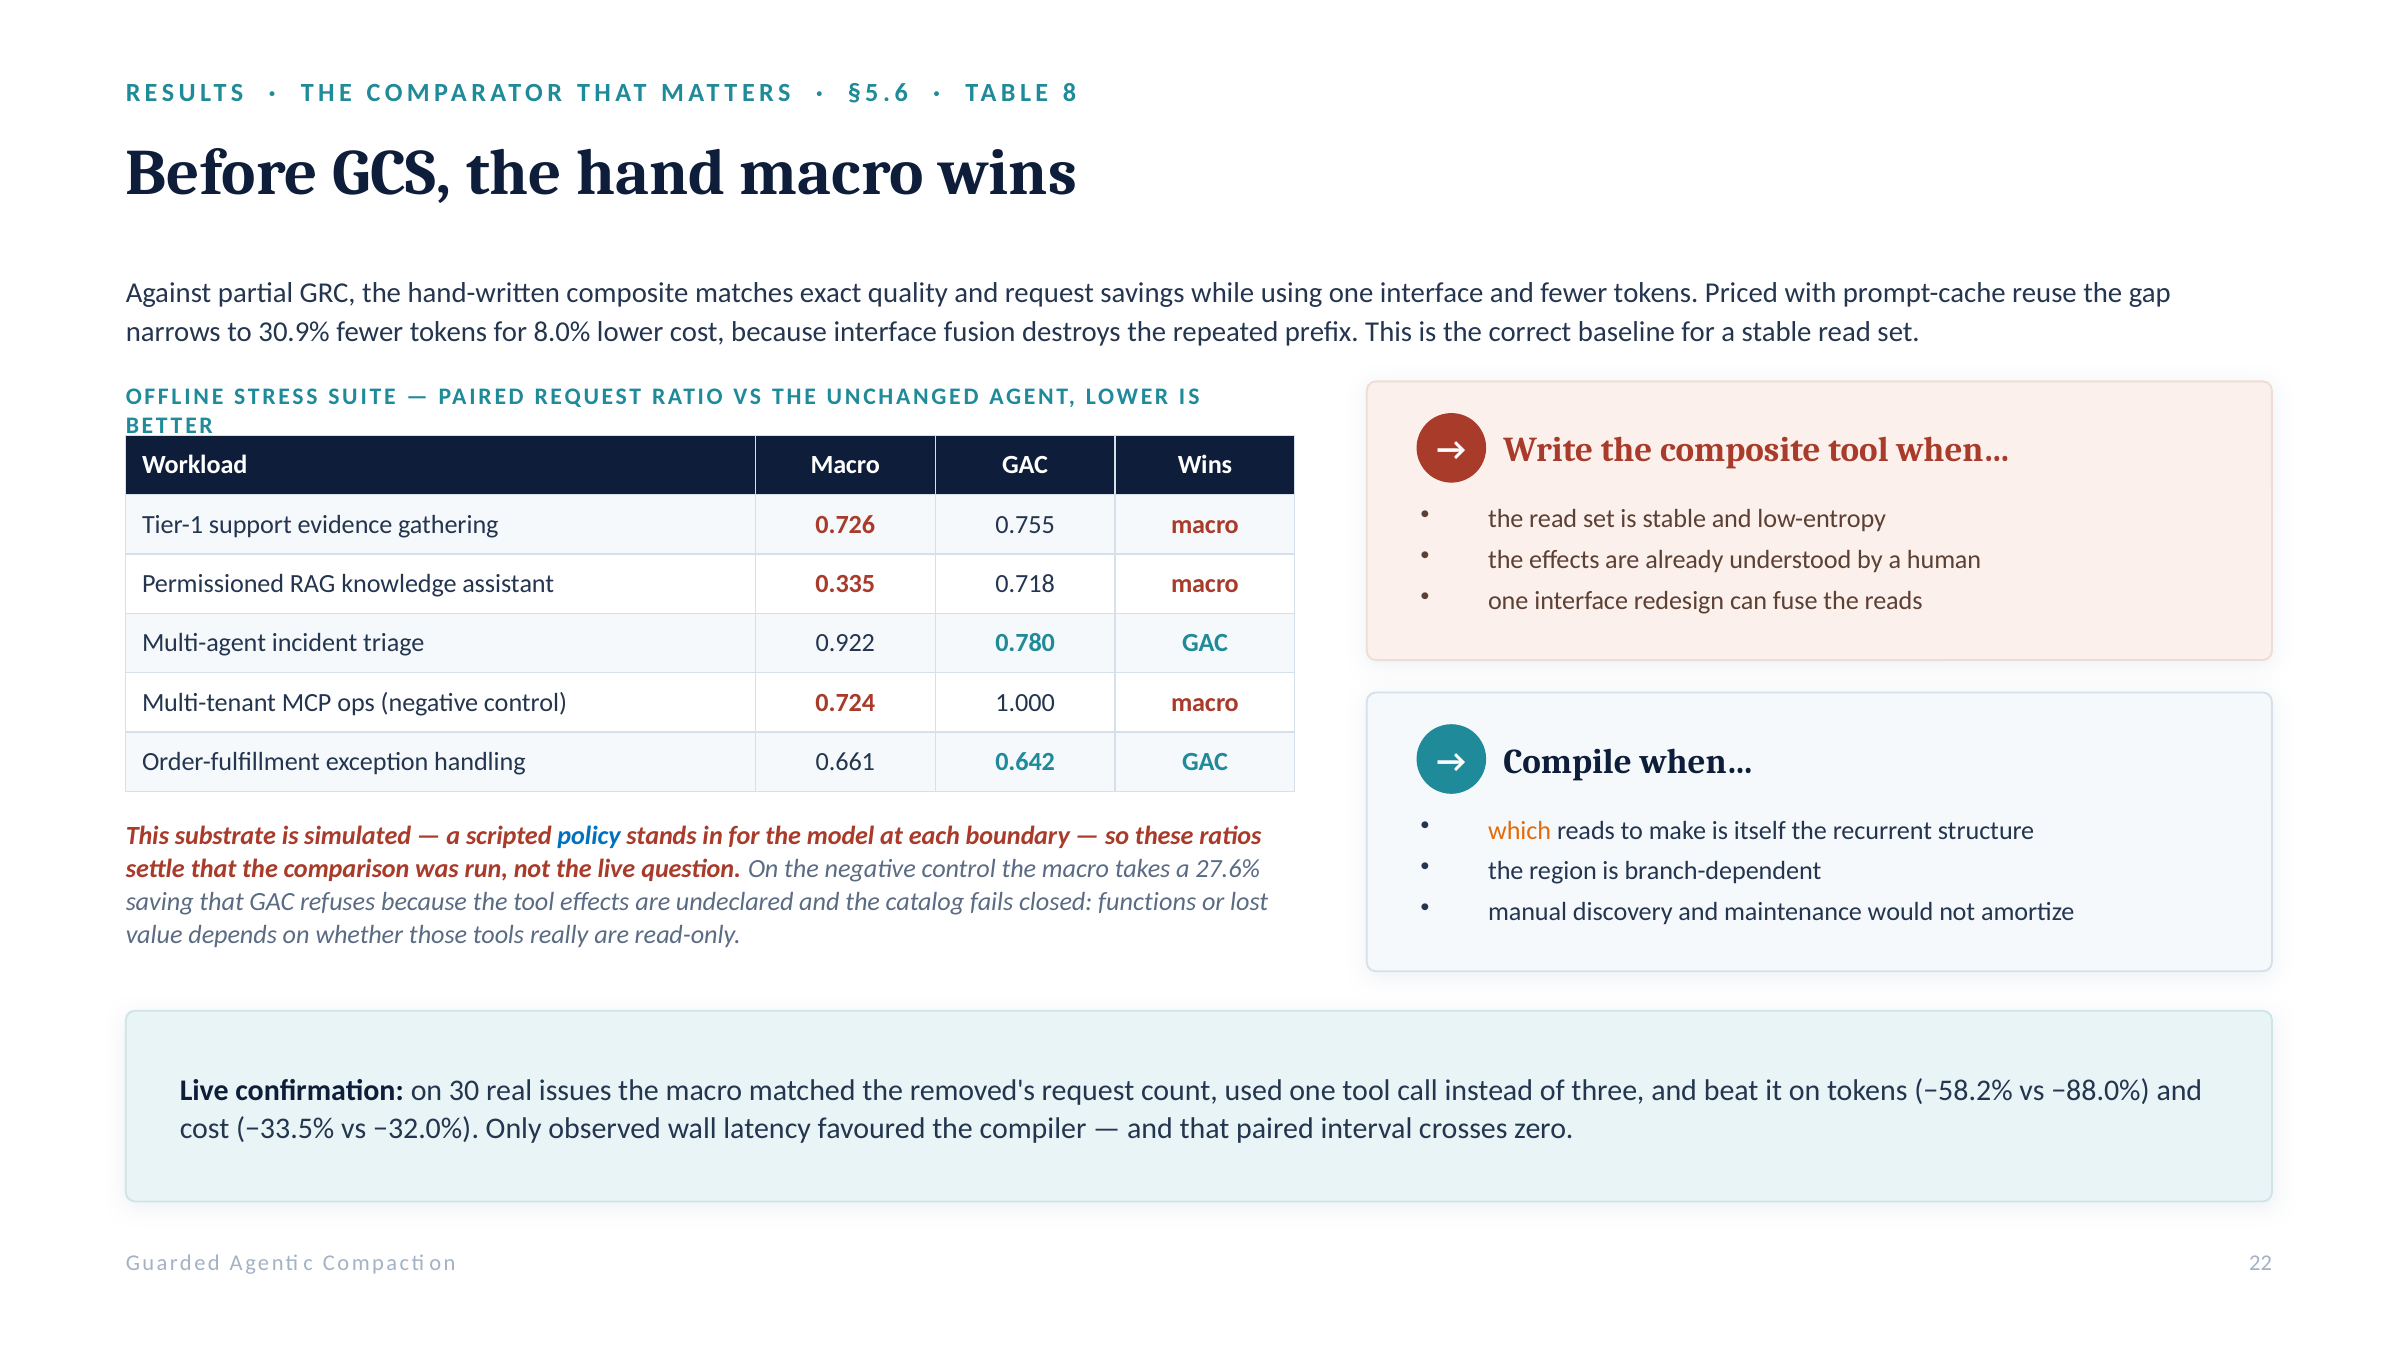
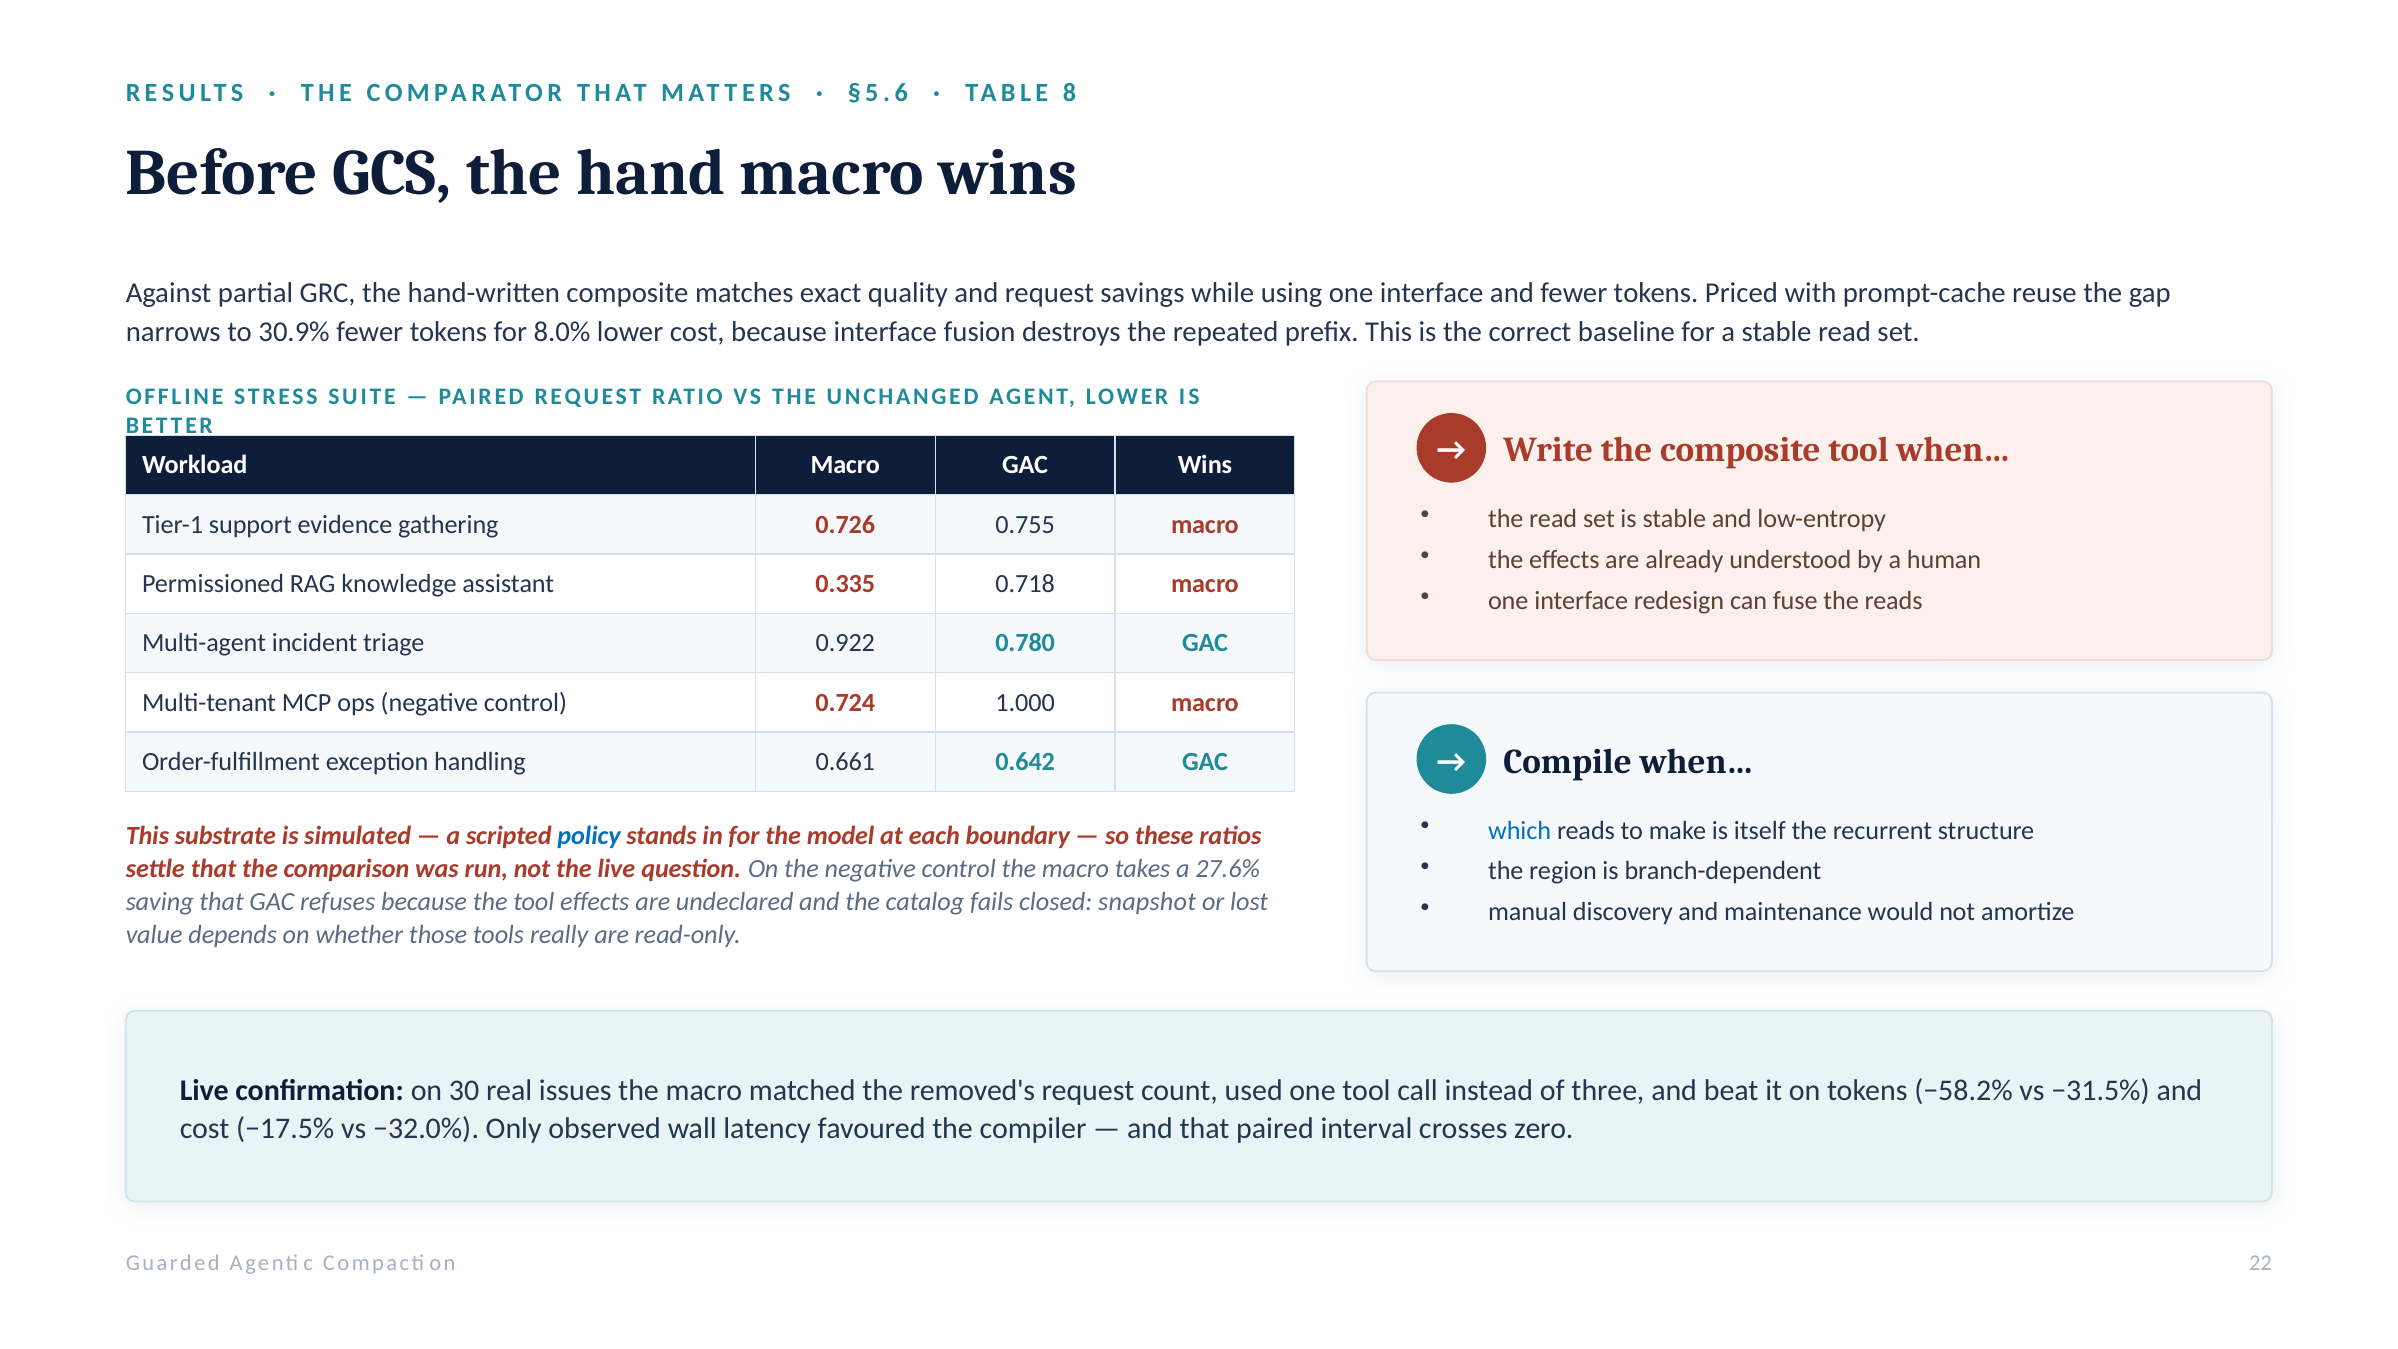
which colour: orange -> blue
functions: functions -> snapshot
−88.0%: −88.0% -> −31.5%
−33.5%: −33.5% -> −17.5%
